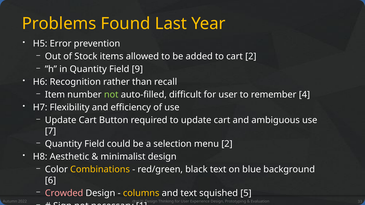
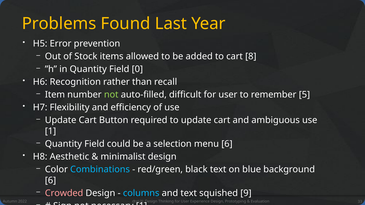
cart 2: 2 -> 8
9: 9 -> 0
4: 4 -> 5
7 at (51, 131): 7 -> 1
menu 2: 2 -> 6
Combinations colour: yellow -> light blue
columns colour: yellow -> light blue
5: 5 -> 9
